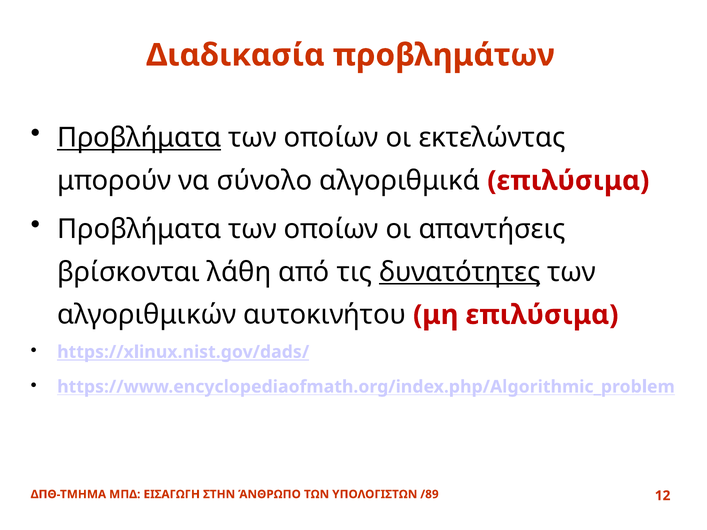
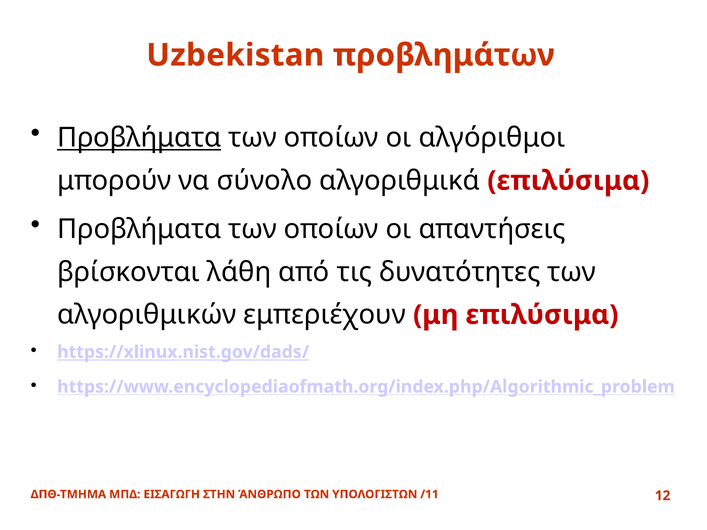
Διαδικασία: Διαδικασία -> Uzbekistan
εκτελώντας: εκτελώντας -> αλγόριθμοι
δυνατότητες underline: present -> none
αυτοκινήτου: αυτοκινήτου -> εμπεριέχουν
/89: /89 -> /11
